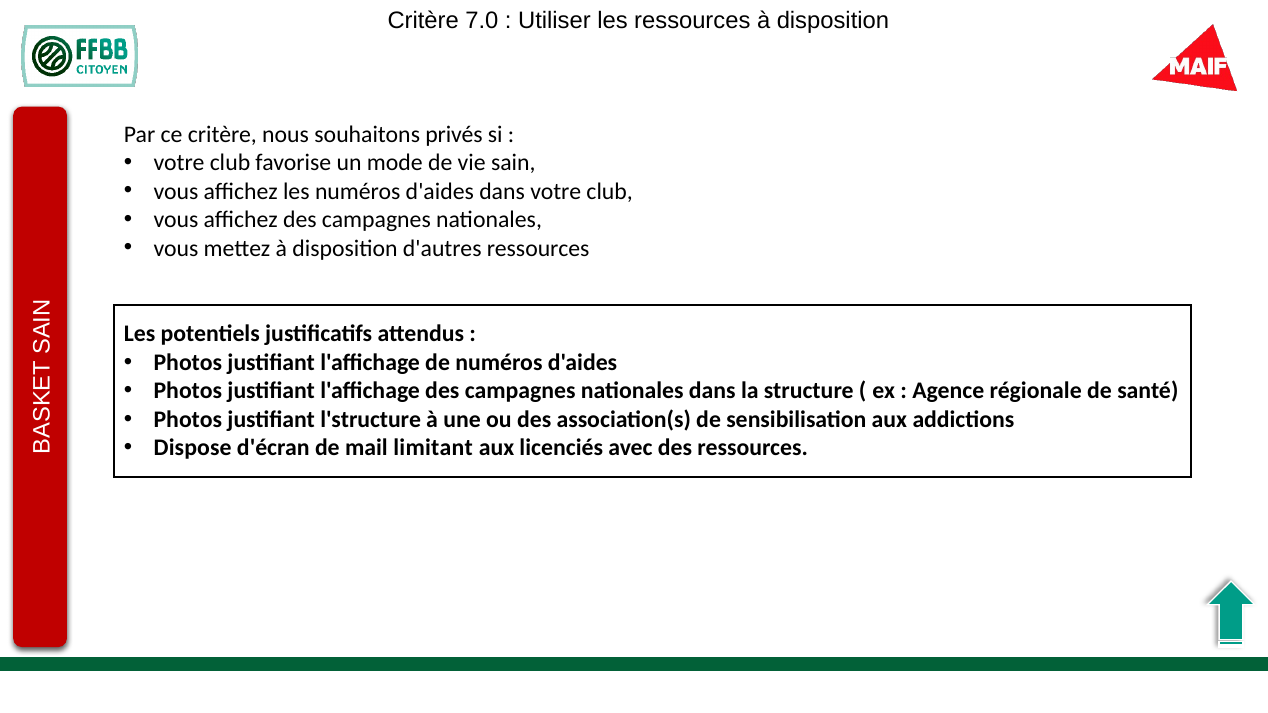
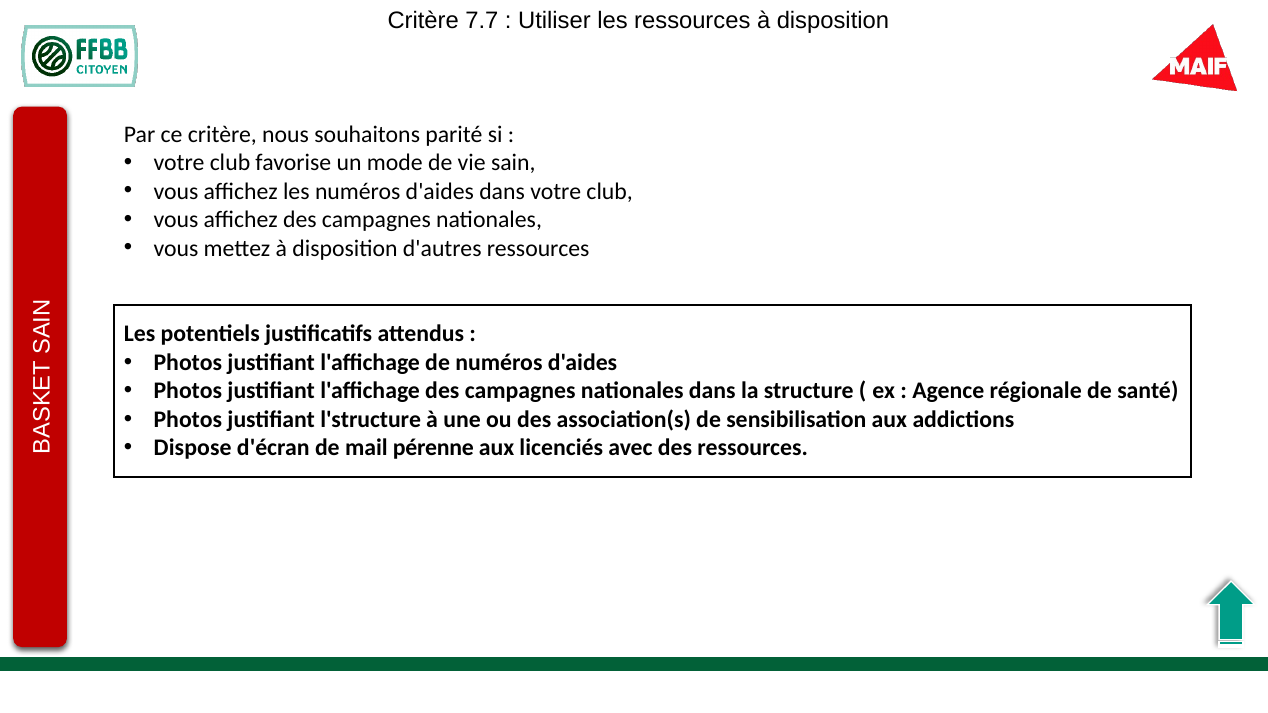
7.0: 7.0 -> 7.7
privés: privés -> parité
limitant: limitant -> pérenne
